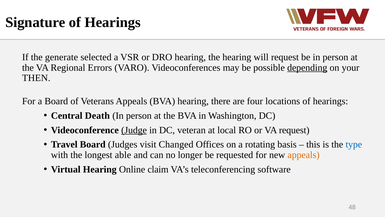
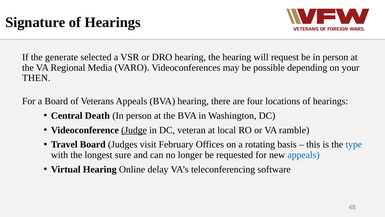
Errors: Errors -> Media
depending underline: present -> none
VA request: request -> ramble
Changed: Changed -> February
able: able -> sure
appeals at (304, 155) colour: orange -> blue
claim: claim -> delay
